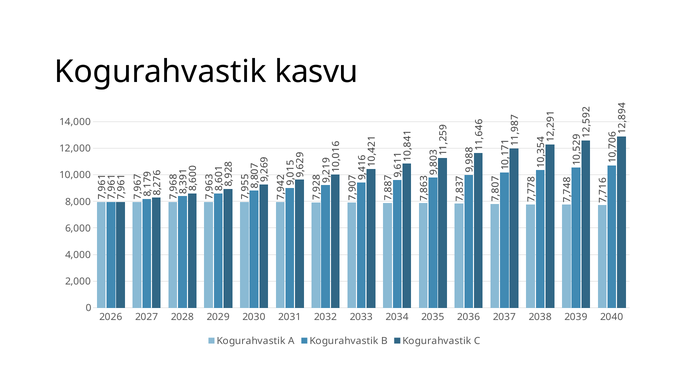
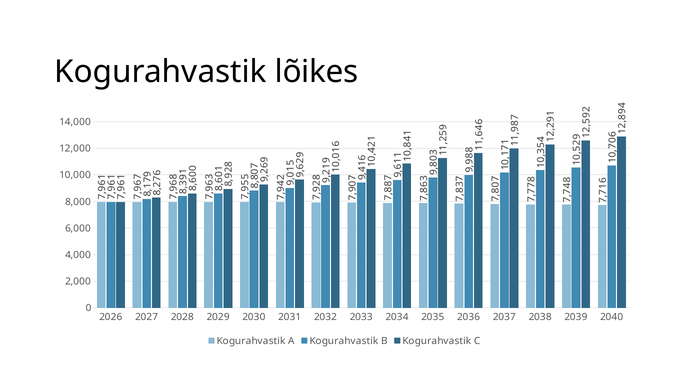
kasvu: kasvu -> lõikes
